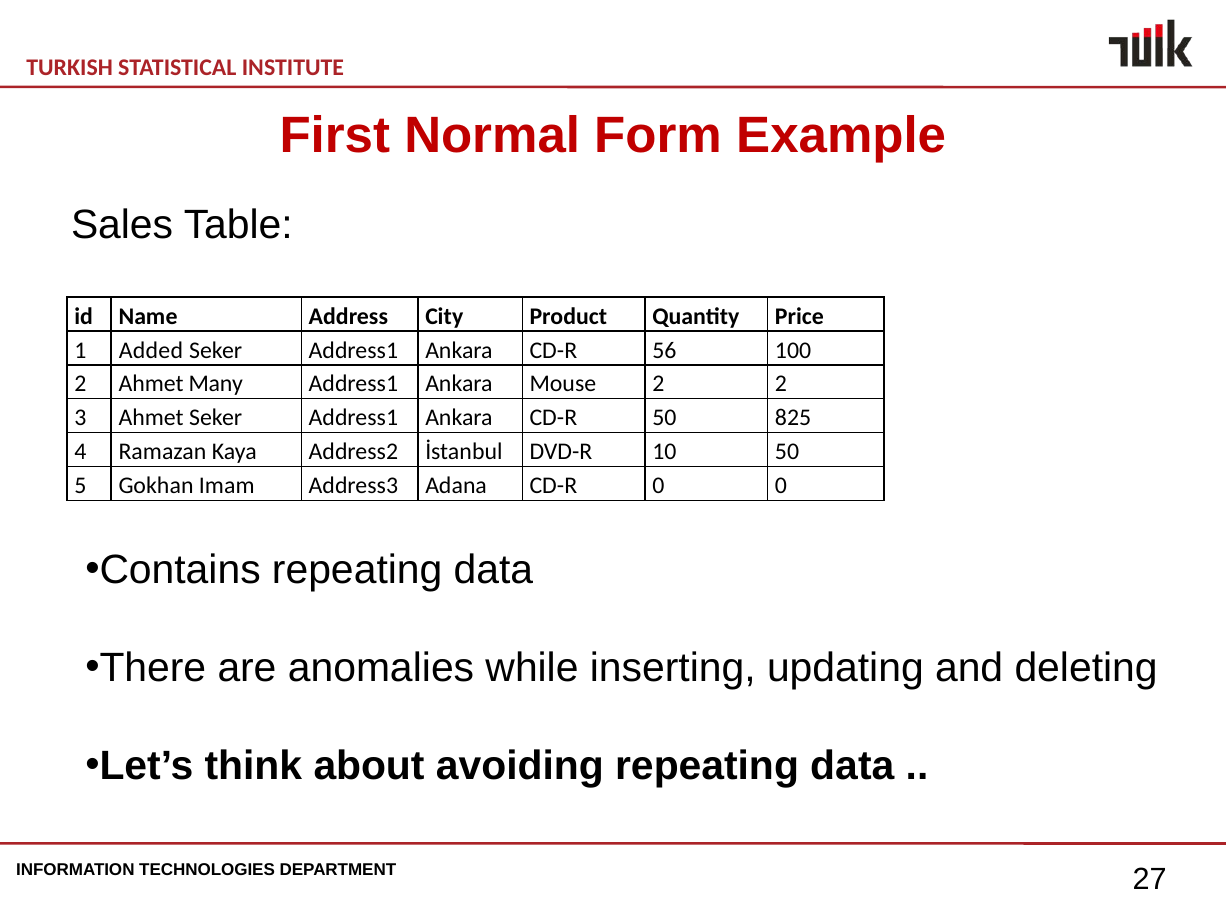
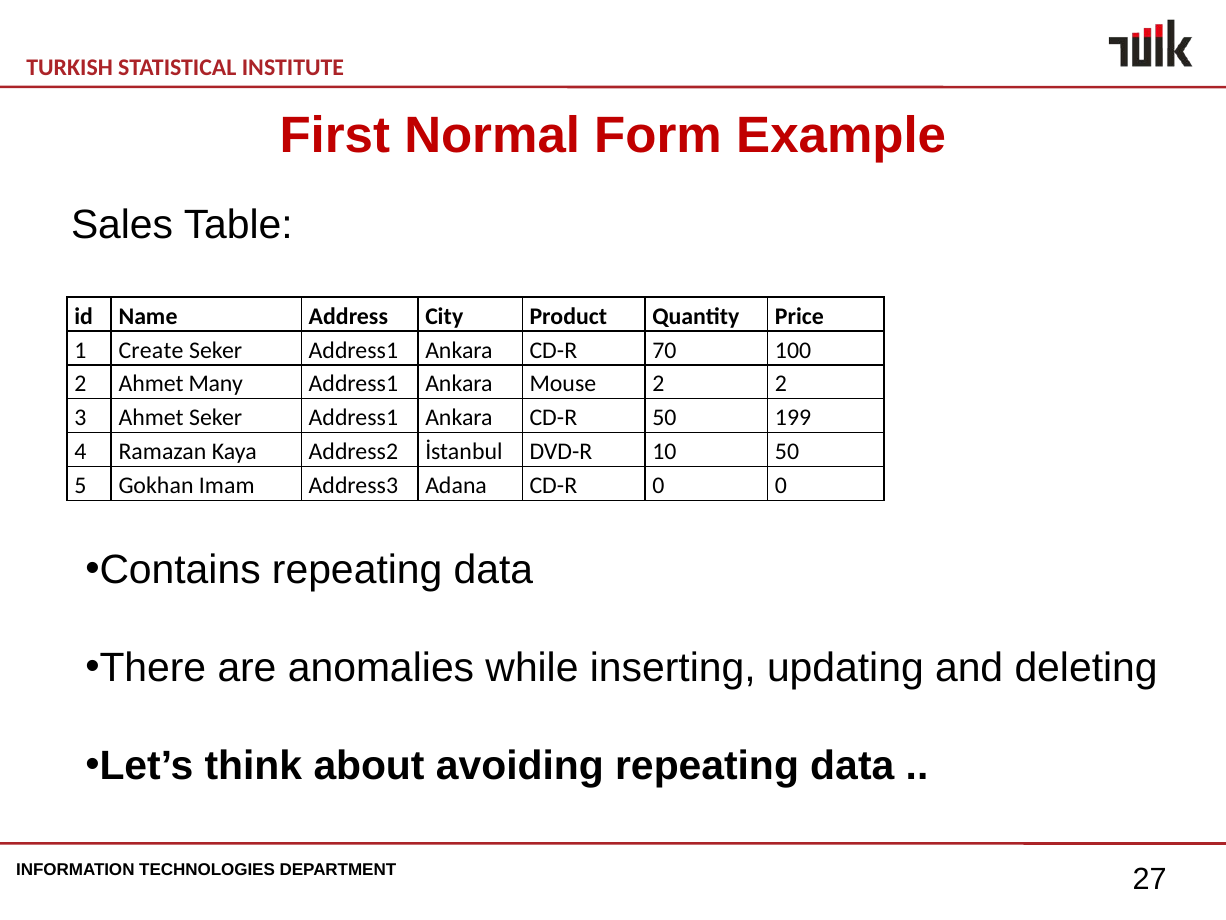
Added: Added -> Create
56: 56 -> 70
825: 825 -> 199
